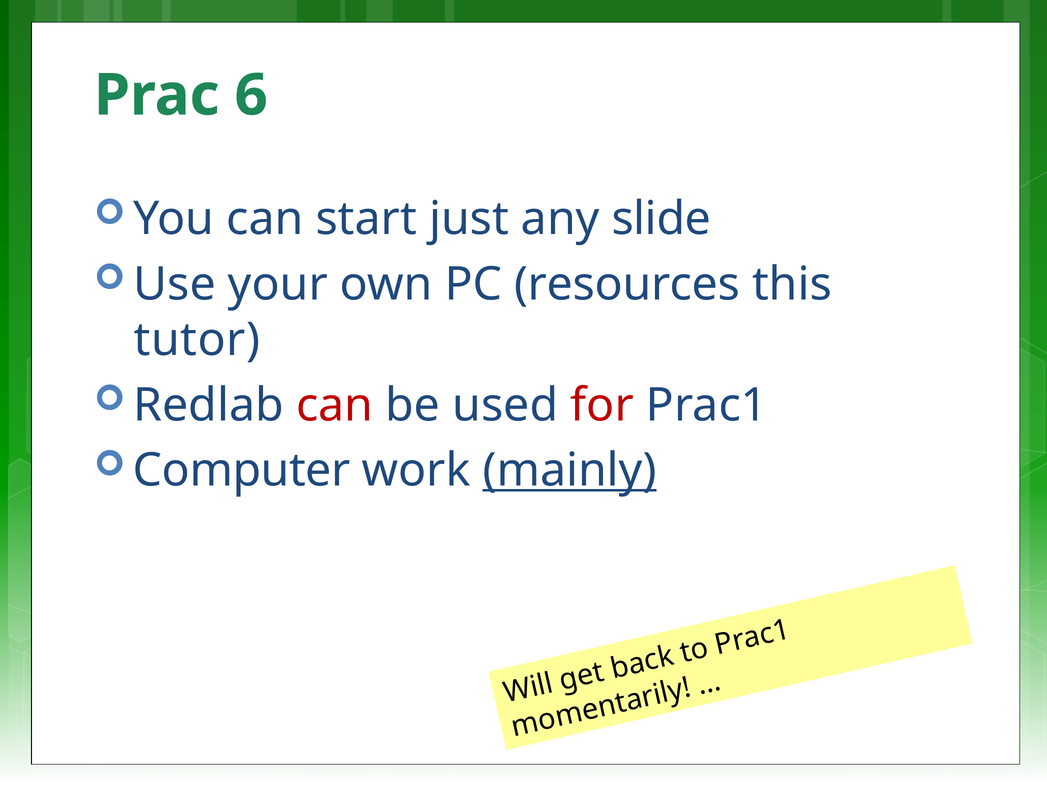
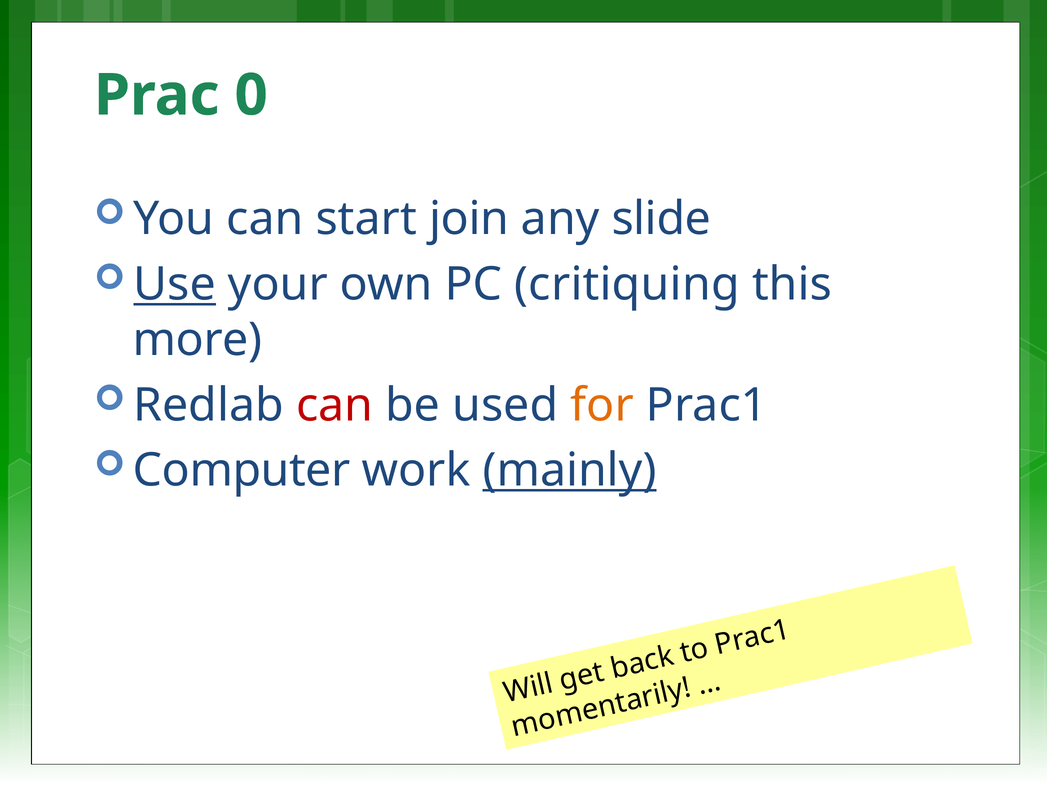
6: 6 -> 0
just: just -> join
Use underline: none -> present
resources: resources -> critiquing
tutor: tutor -> more
for colour: red -> orange
